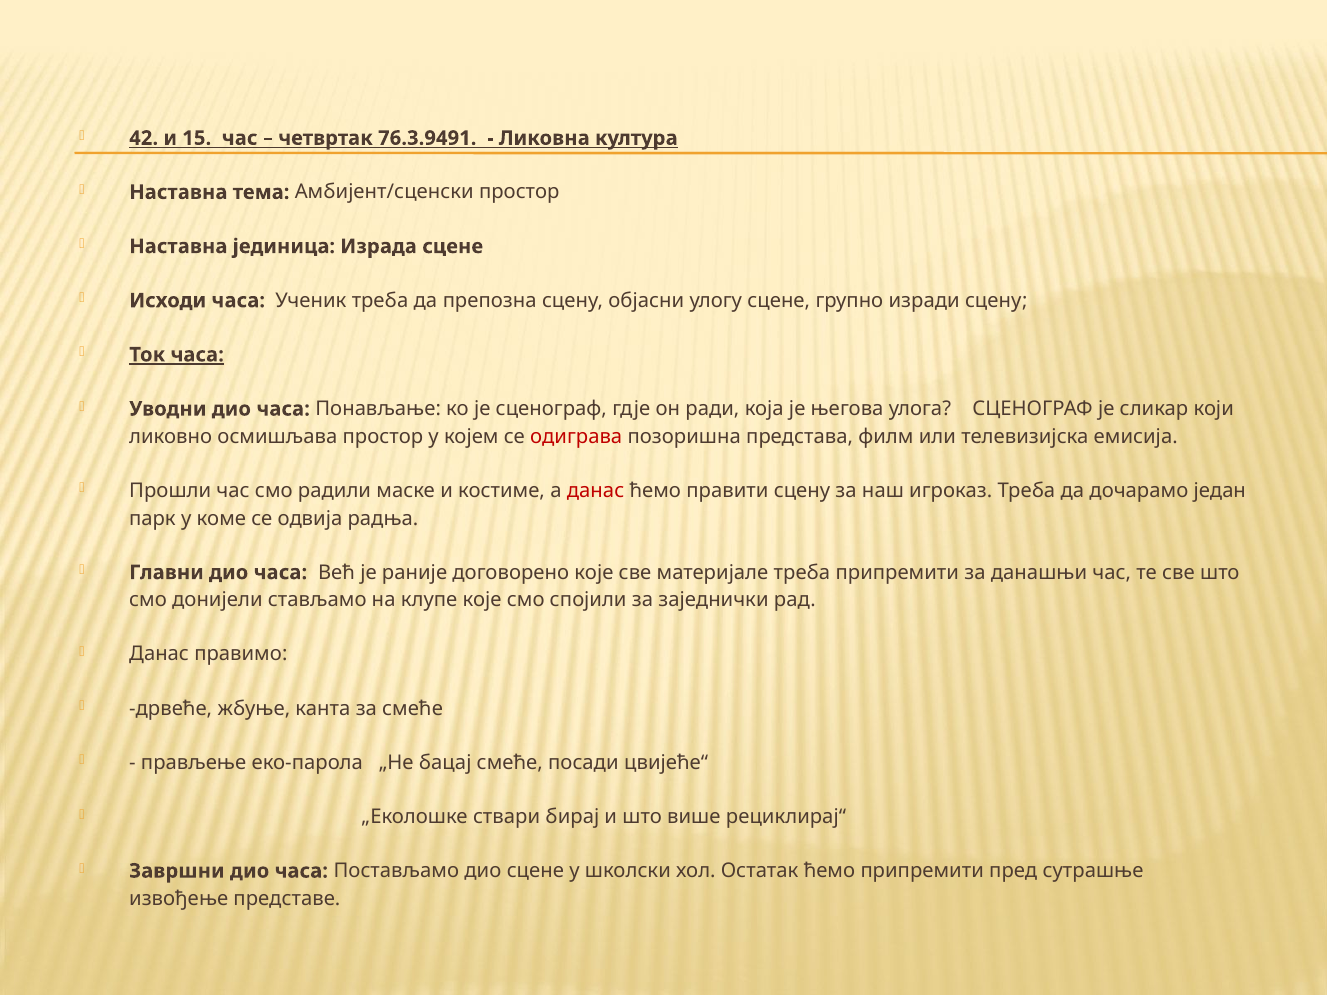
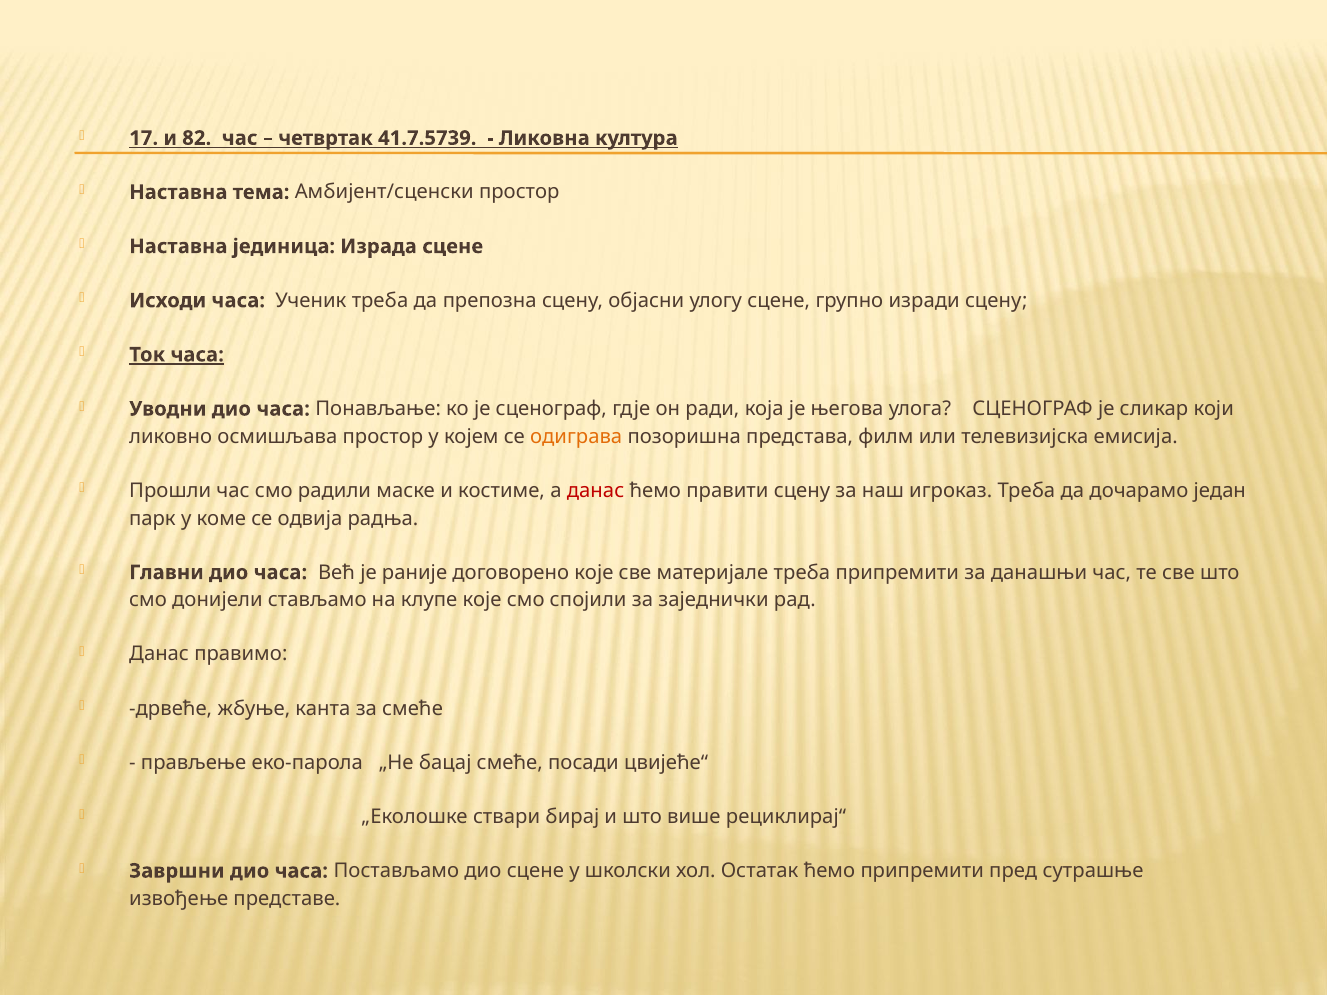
42: 42 -> 17
15: 15 -> 82
76.3.9491: 76.3.9491 -> 41.7.5739
одиграва colour: red -> orange
